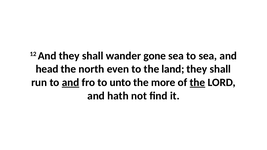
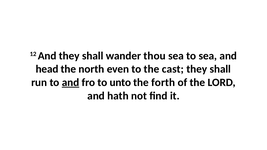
gone: gone -> thou
land: land -> cast
more: more -> forth
the at (197, 83) underline: present -> none
